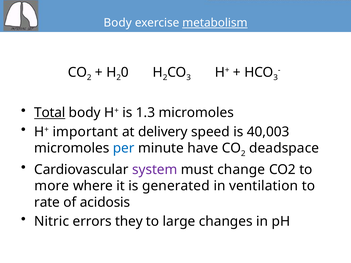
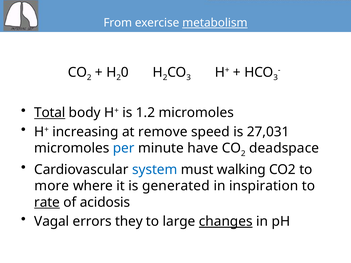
Body at (118, 23): Body -> From
1.3: 1.3 -> 1.2
important: important -> increasing
delivery: delivery -> remove
40,003: 40,003 -> 27,031
system colour: purple -> blue
change: change -> walking
ventilation: ventilation -> inspiration
rate underline: none -> present
Nitric: Nitric -> Vagal
changes underline: none -> present
